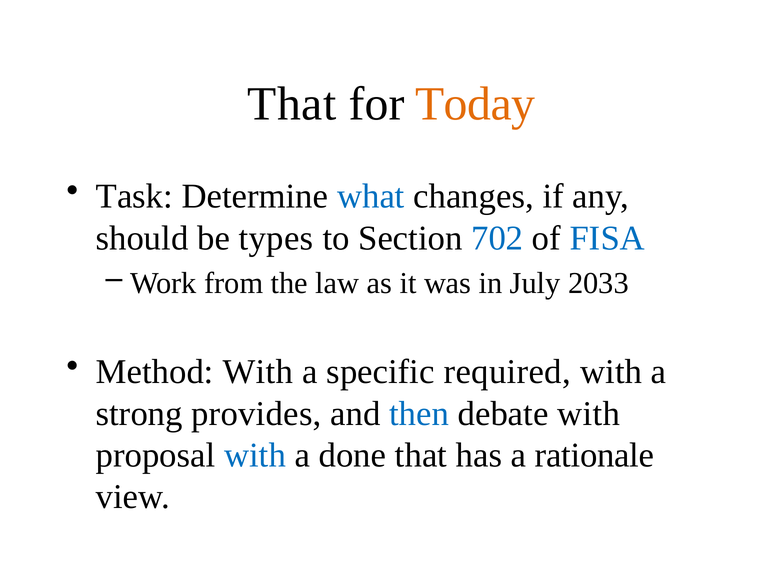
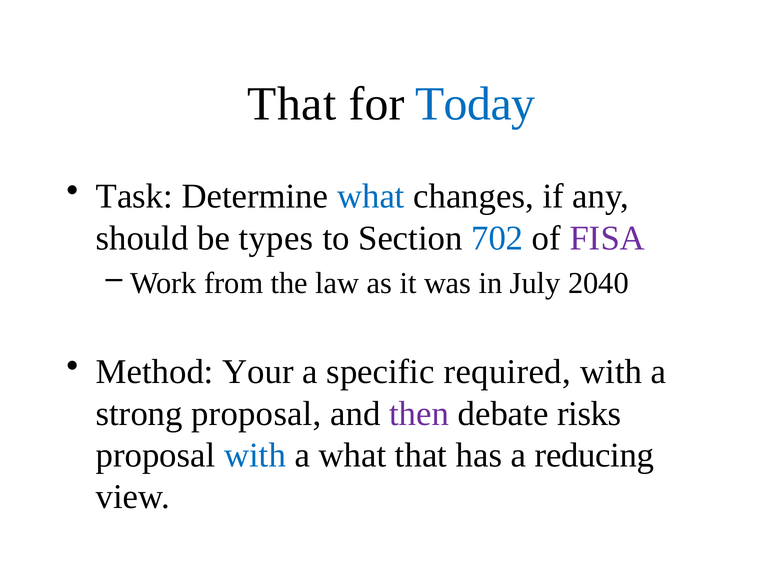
Today colour: orange -> blue
FISA colour: blue -> purple
2033: 2033 -> 2040
Method With: With -> Your
strong provides: provides -> proposal
then colour: blue -> purple
debate with: with -> risks
a done: done -> what
rationale: rationale -> reducing
